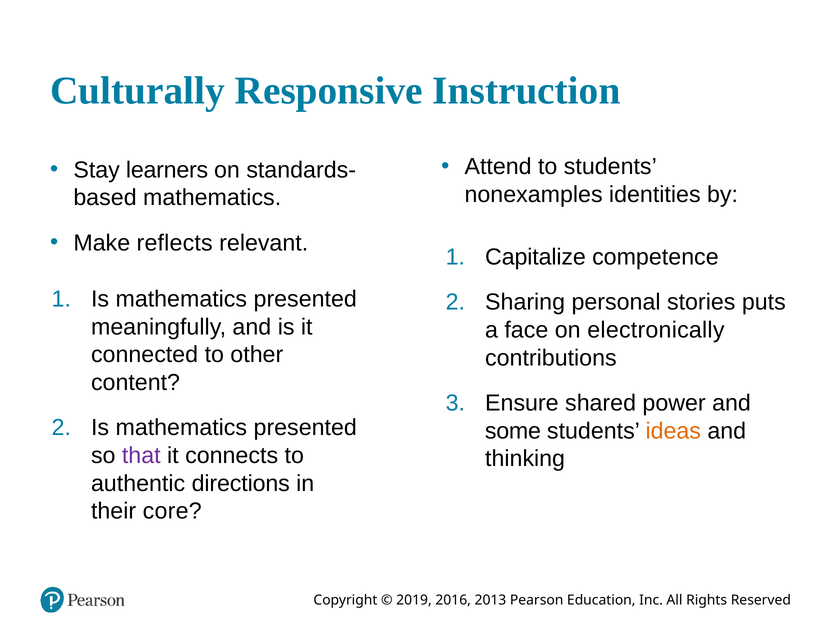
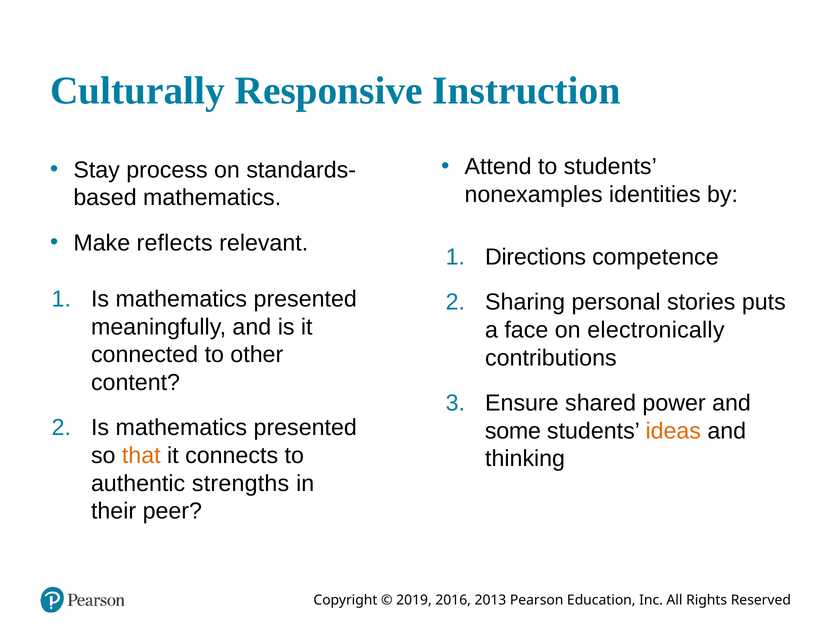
learners: learners -> process
Capitalize: Capitalize -> Directions
that colour: purple -> orange
directions: directions -> strengths
core: core -> peer
